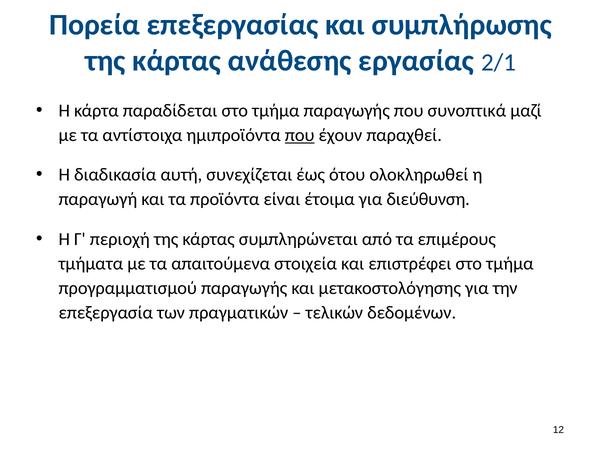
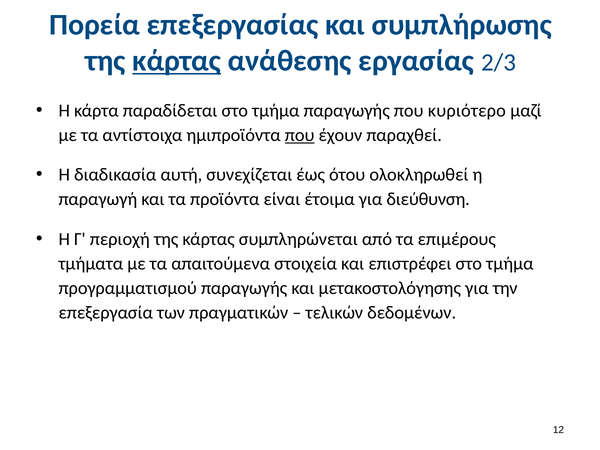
κάρτας at (177, 61) underline: none -> present
2/1: 2/1 -> 2/3
συνοπτικά: συνοπτικά -> κυριότερο
